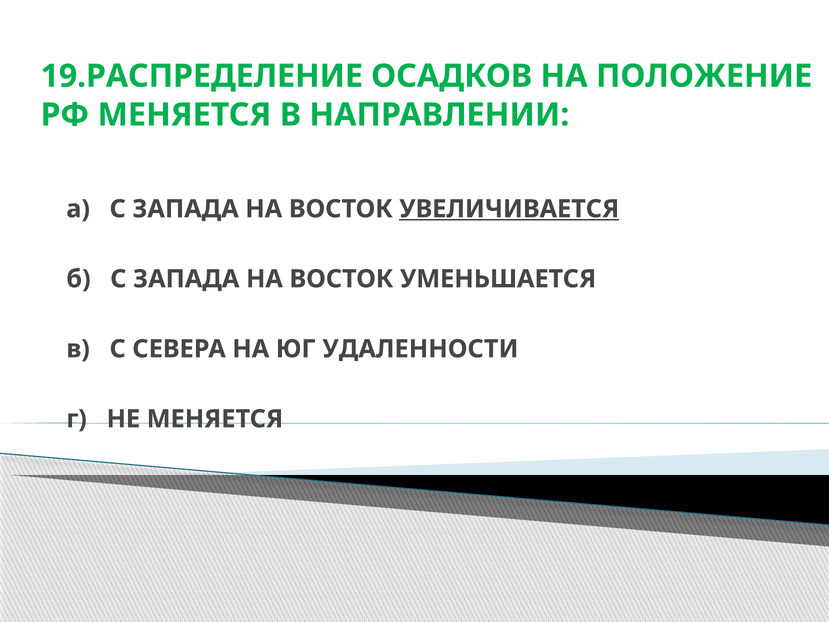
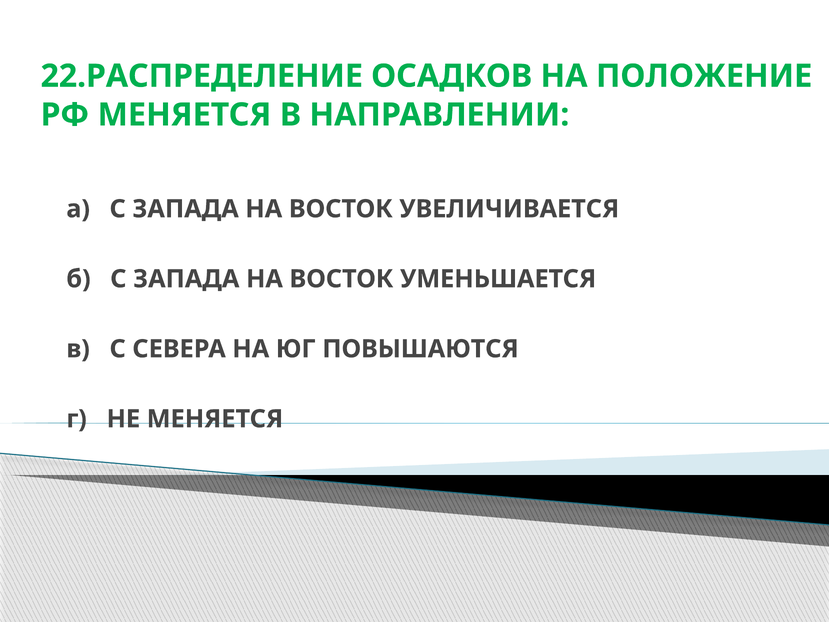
19.РАСПРЕДЕЛЕНИЕ: 19.РАСПРЕДЕЛЕНИЕ -> 22.РАСПРЕДЕЛЕНИЕ
УВЕЛИЧИВАЕТСЯ underline: present -> none
УДАЛЕННОСТИ: УДАЛЕННОСТИ -> ПОВЫШАЮТСЯ
